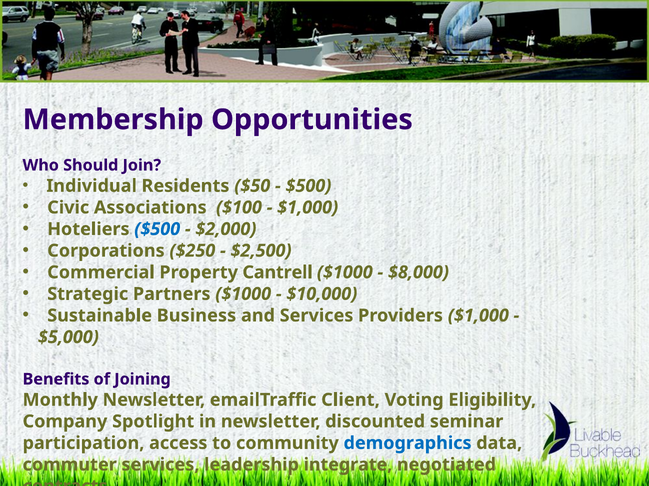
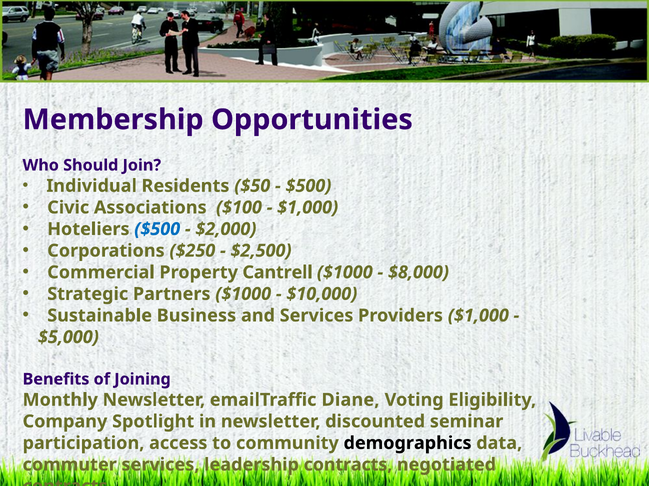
Client: Client -> Diane
demographics colour: blue -> black
leadership integrate: integrate -> contracts
